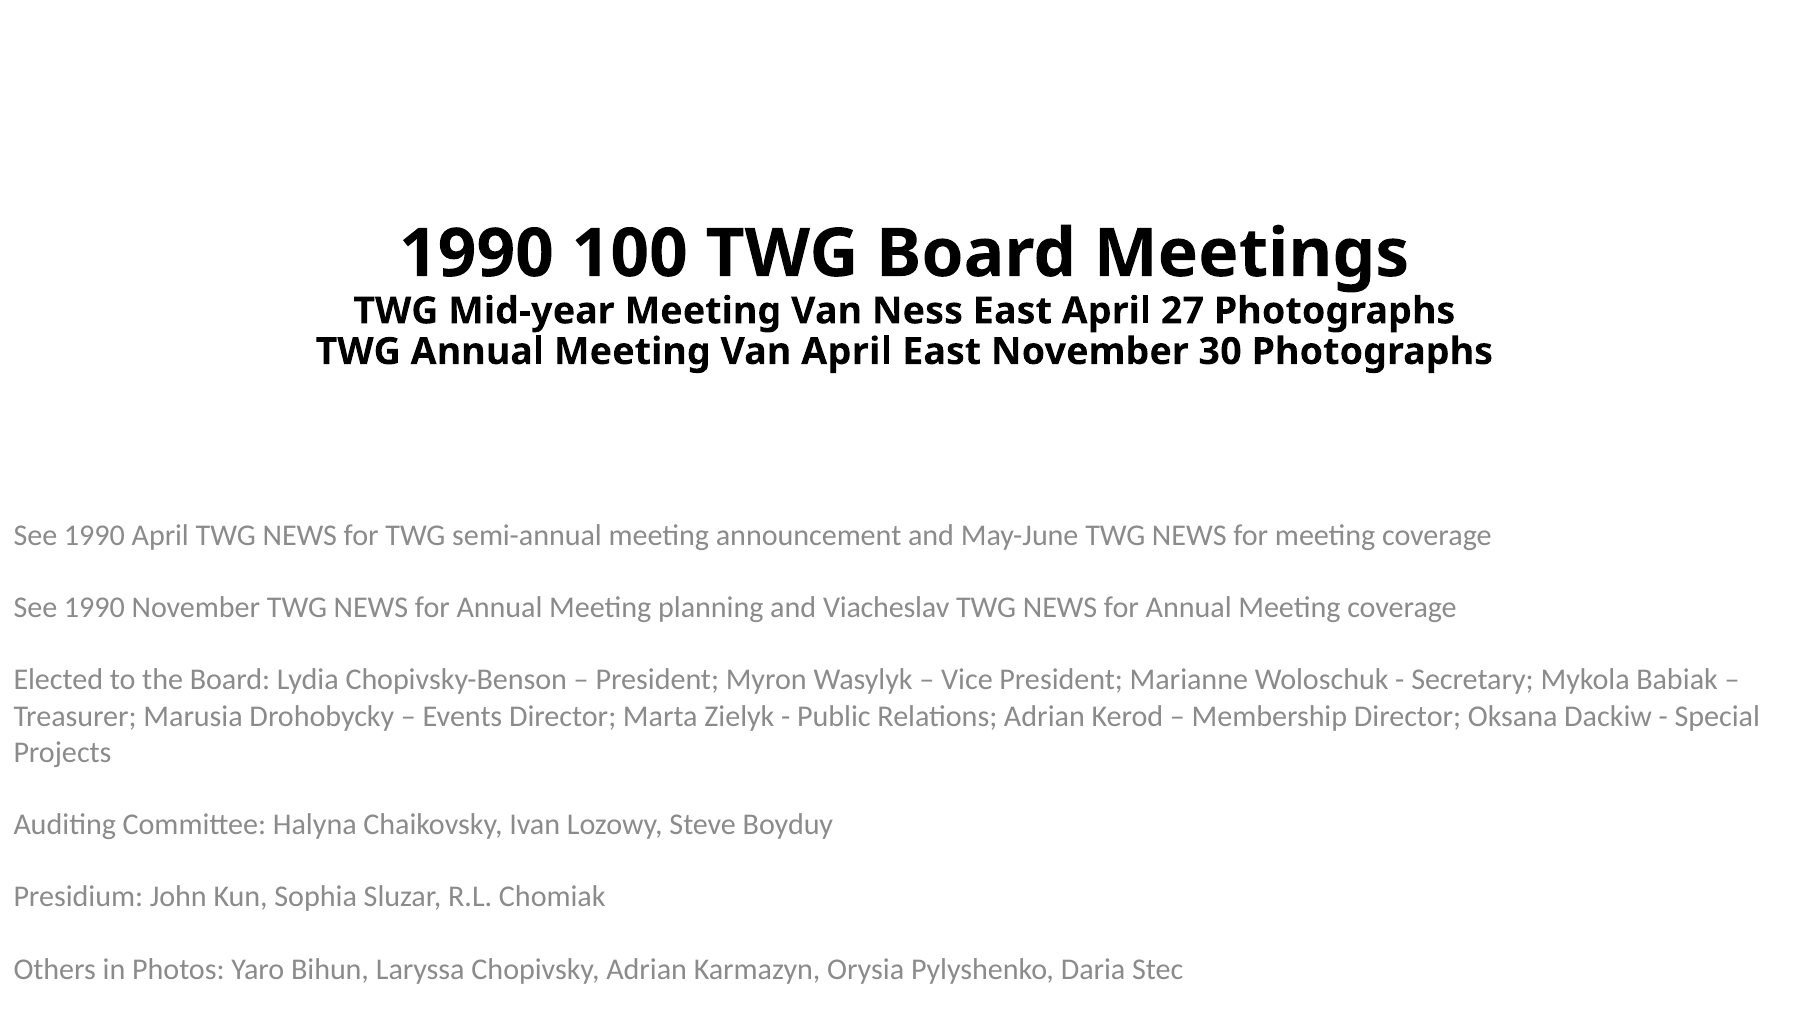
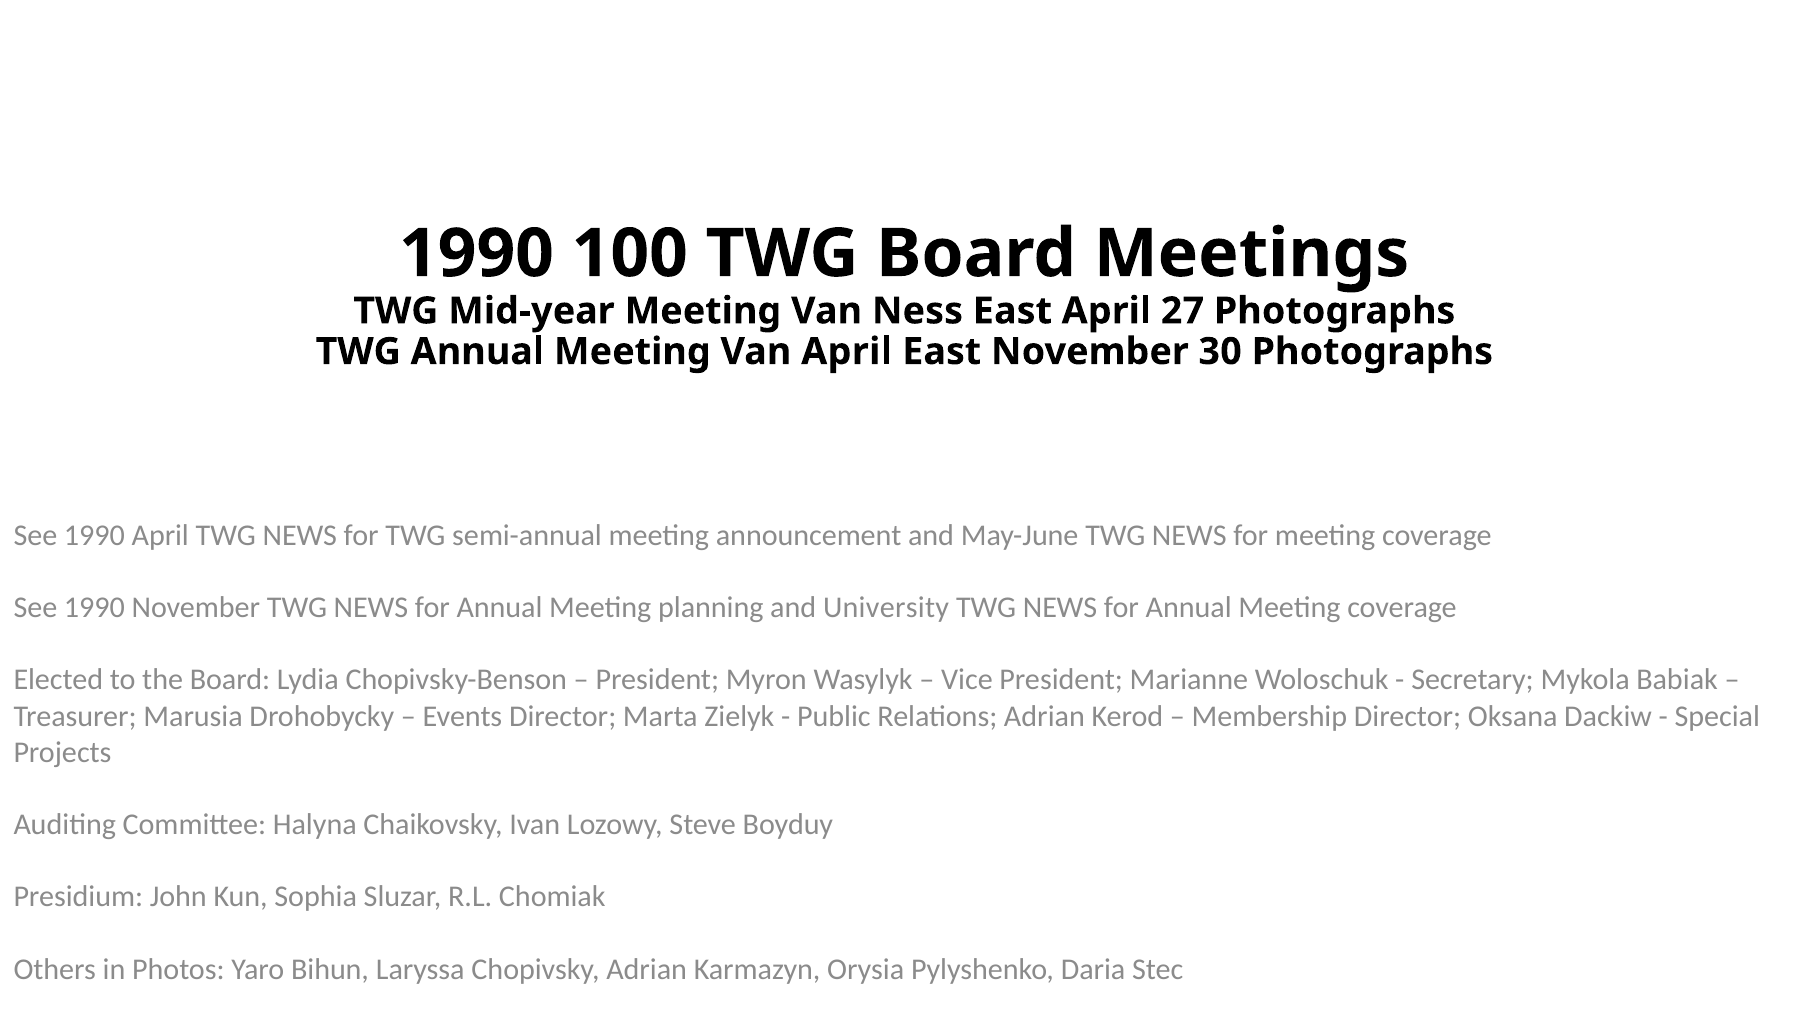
Viacheslav: Viacheslav -> University
